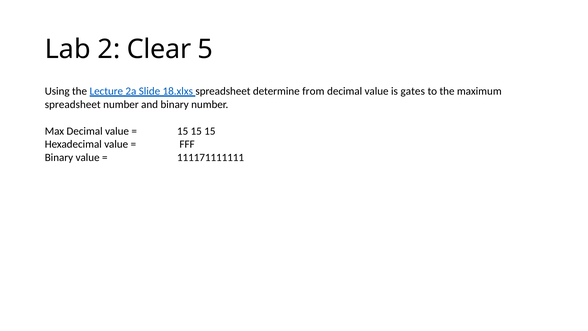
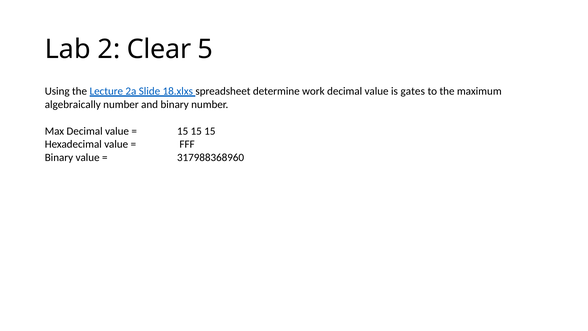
from: from -> work
spreadsheet at (73, 105): spreadsheet -> algebraically
111171111111: 111171111111 -> 317988368960
